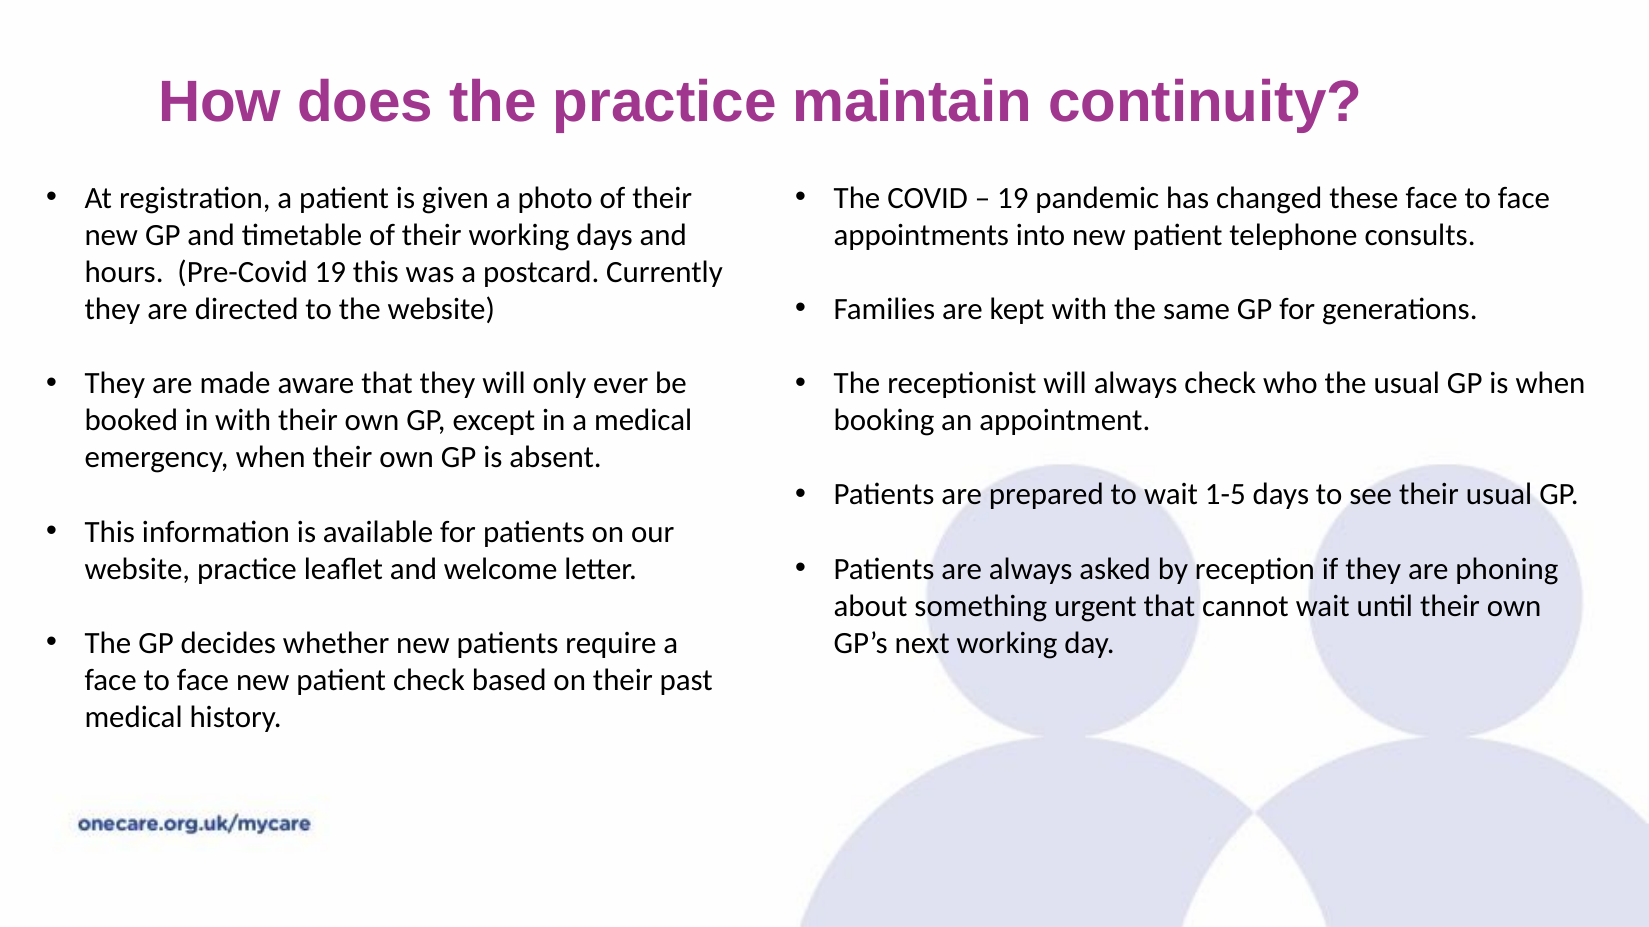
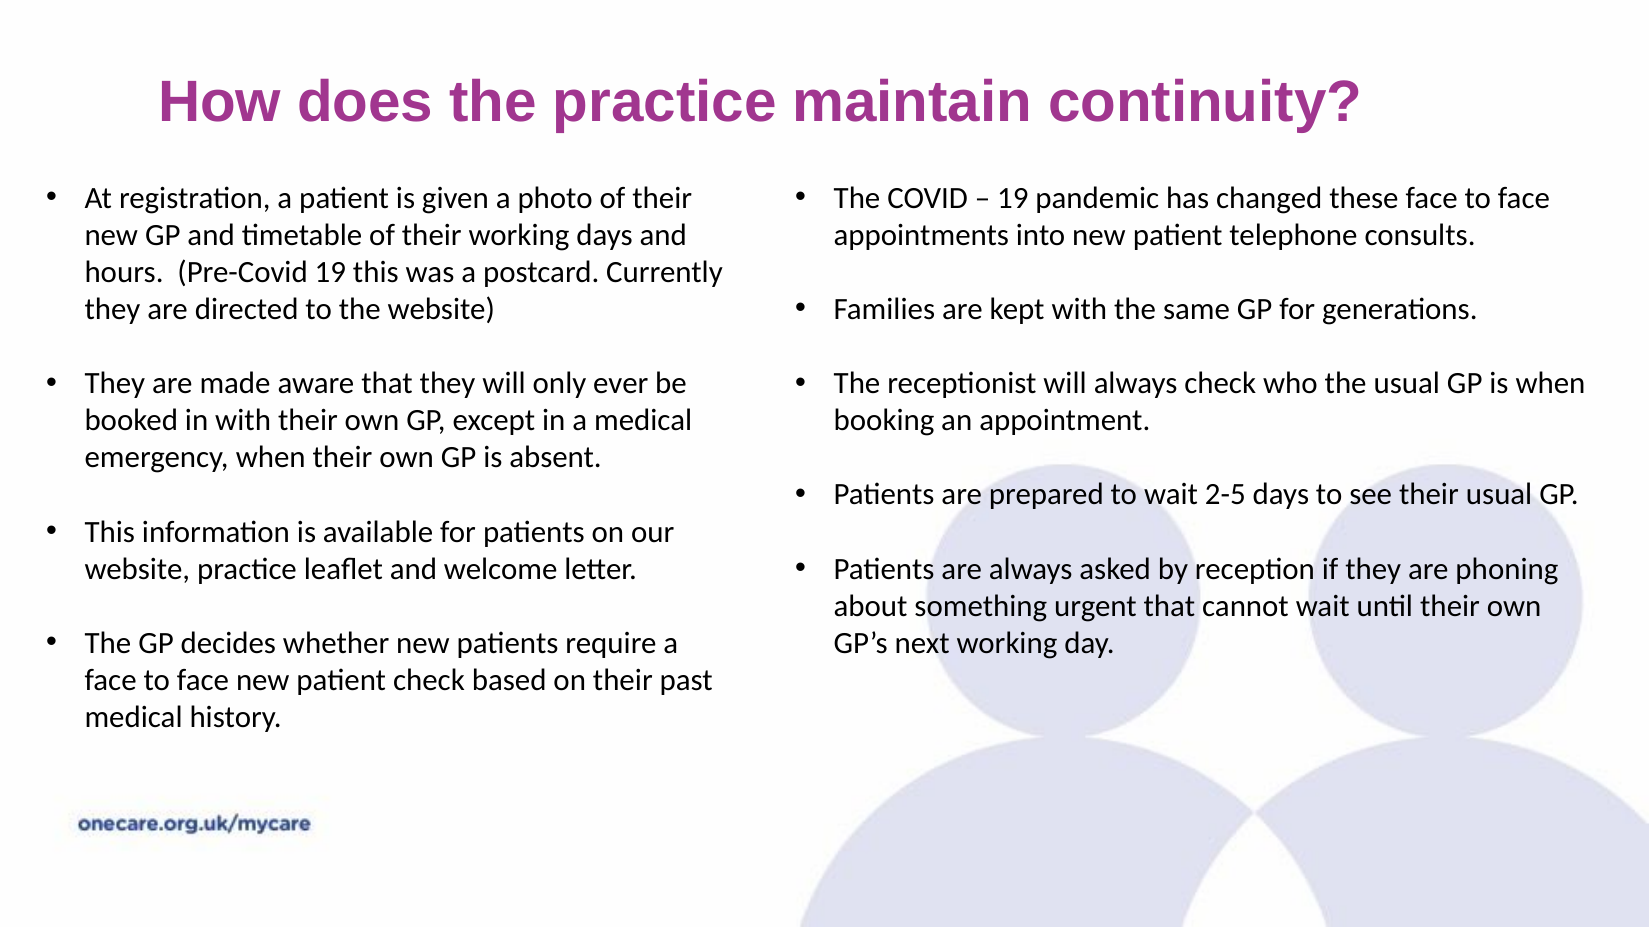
1-5: 1-5 -> 2-5
